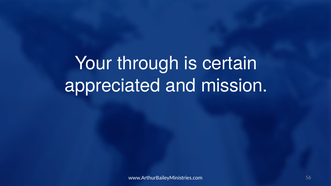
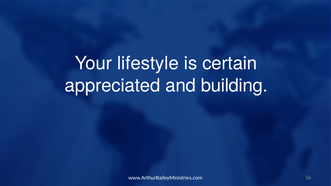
through: through -> lifestyle
mission: mission -> building
